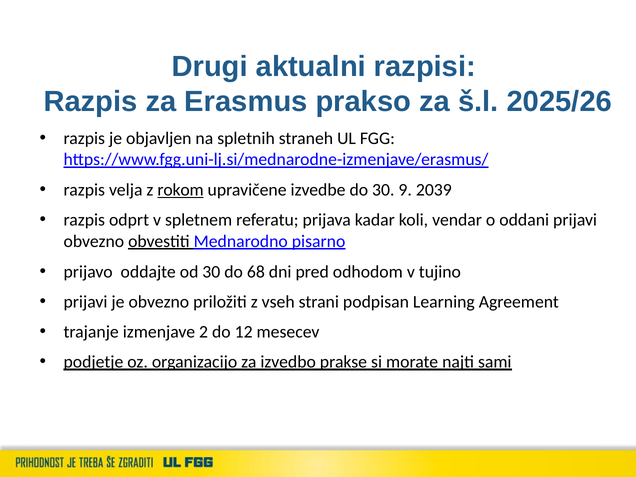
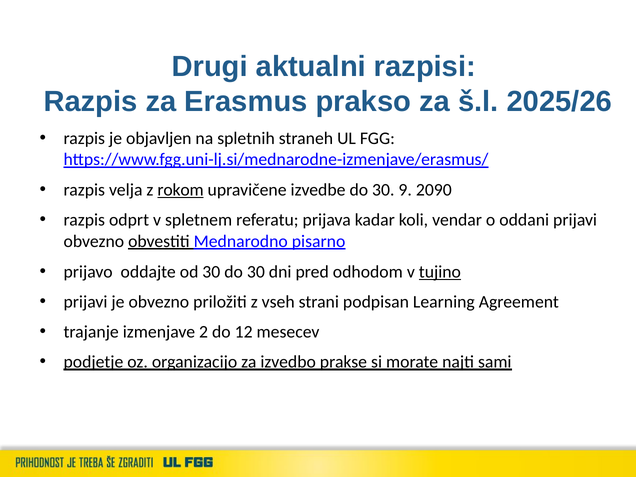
2039: 2039 -> 2090
30 do 68: 68 -> 30
tujino underline: none -> present
